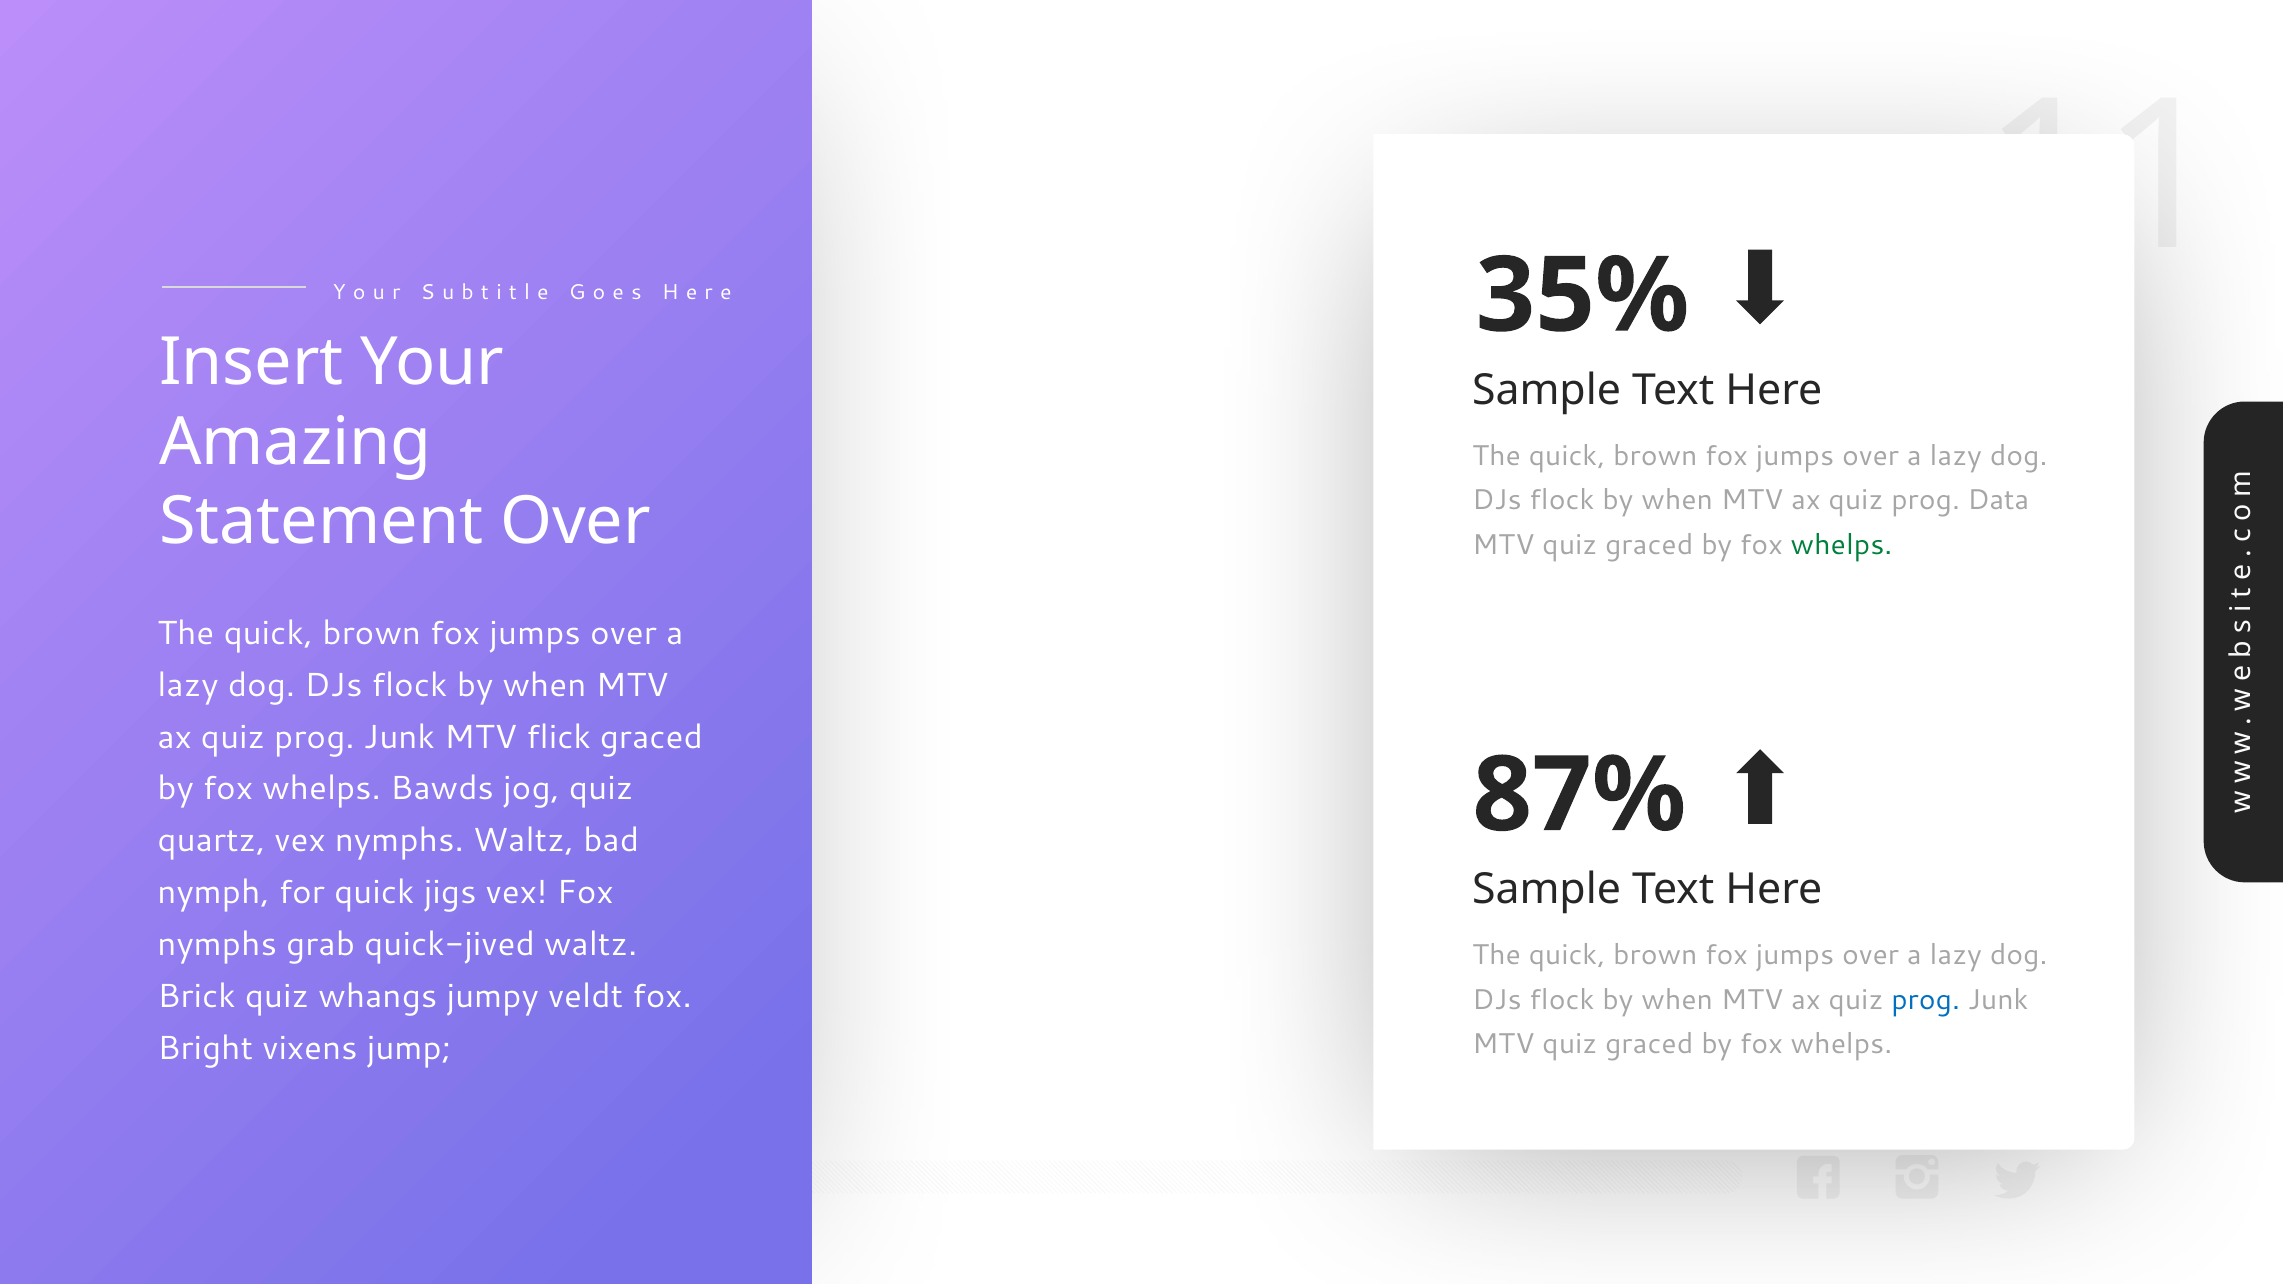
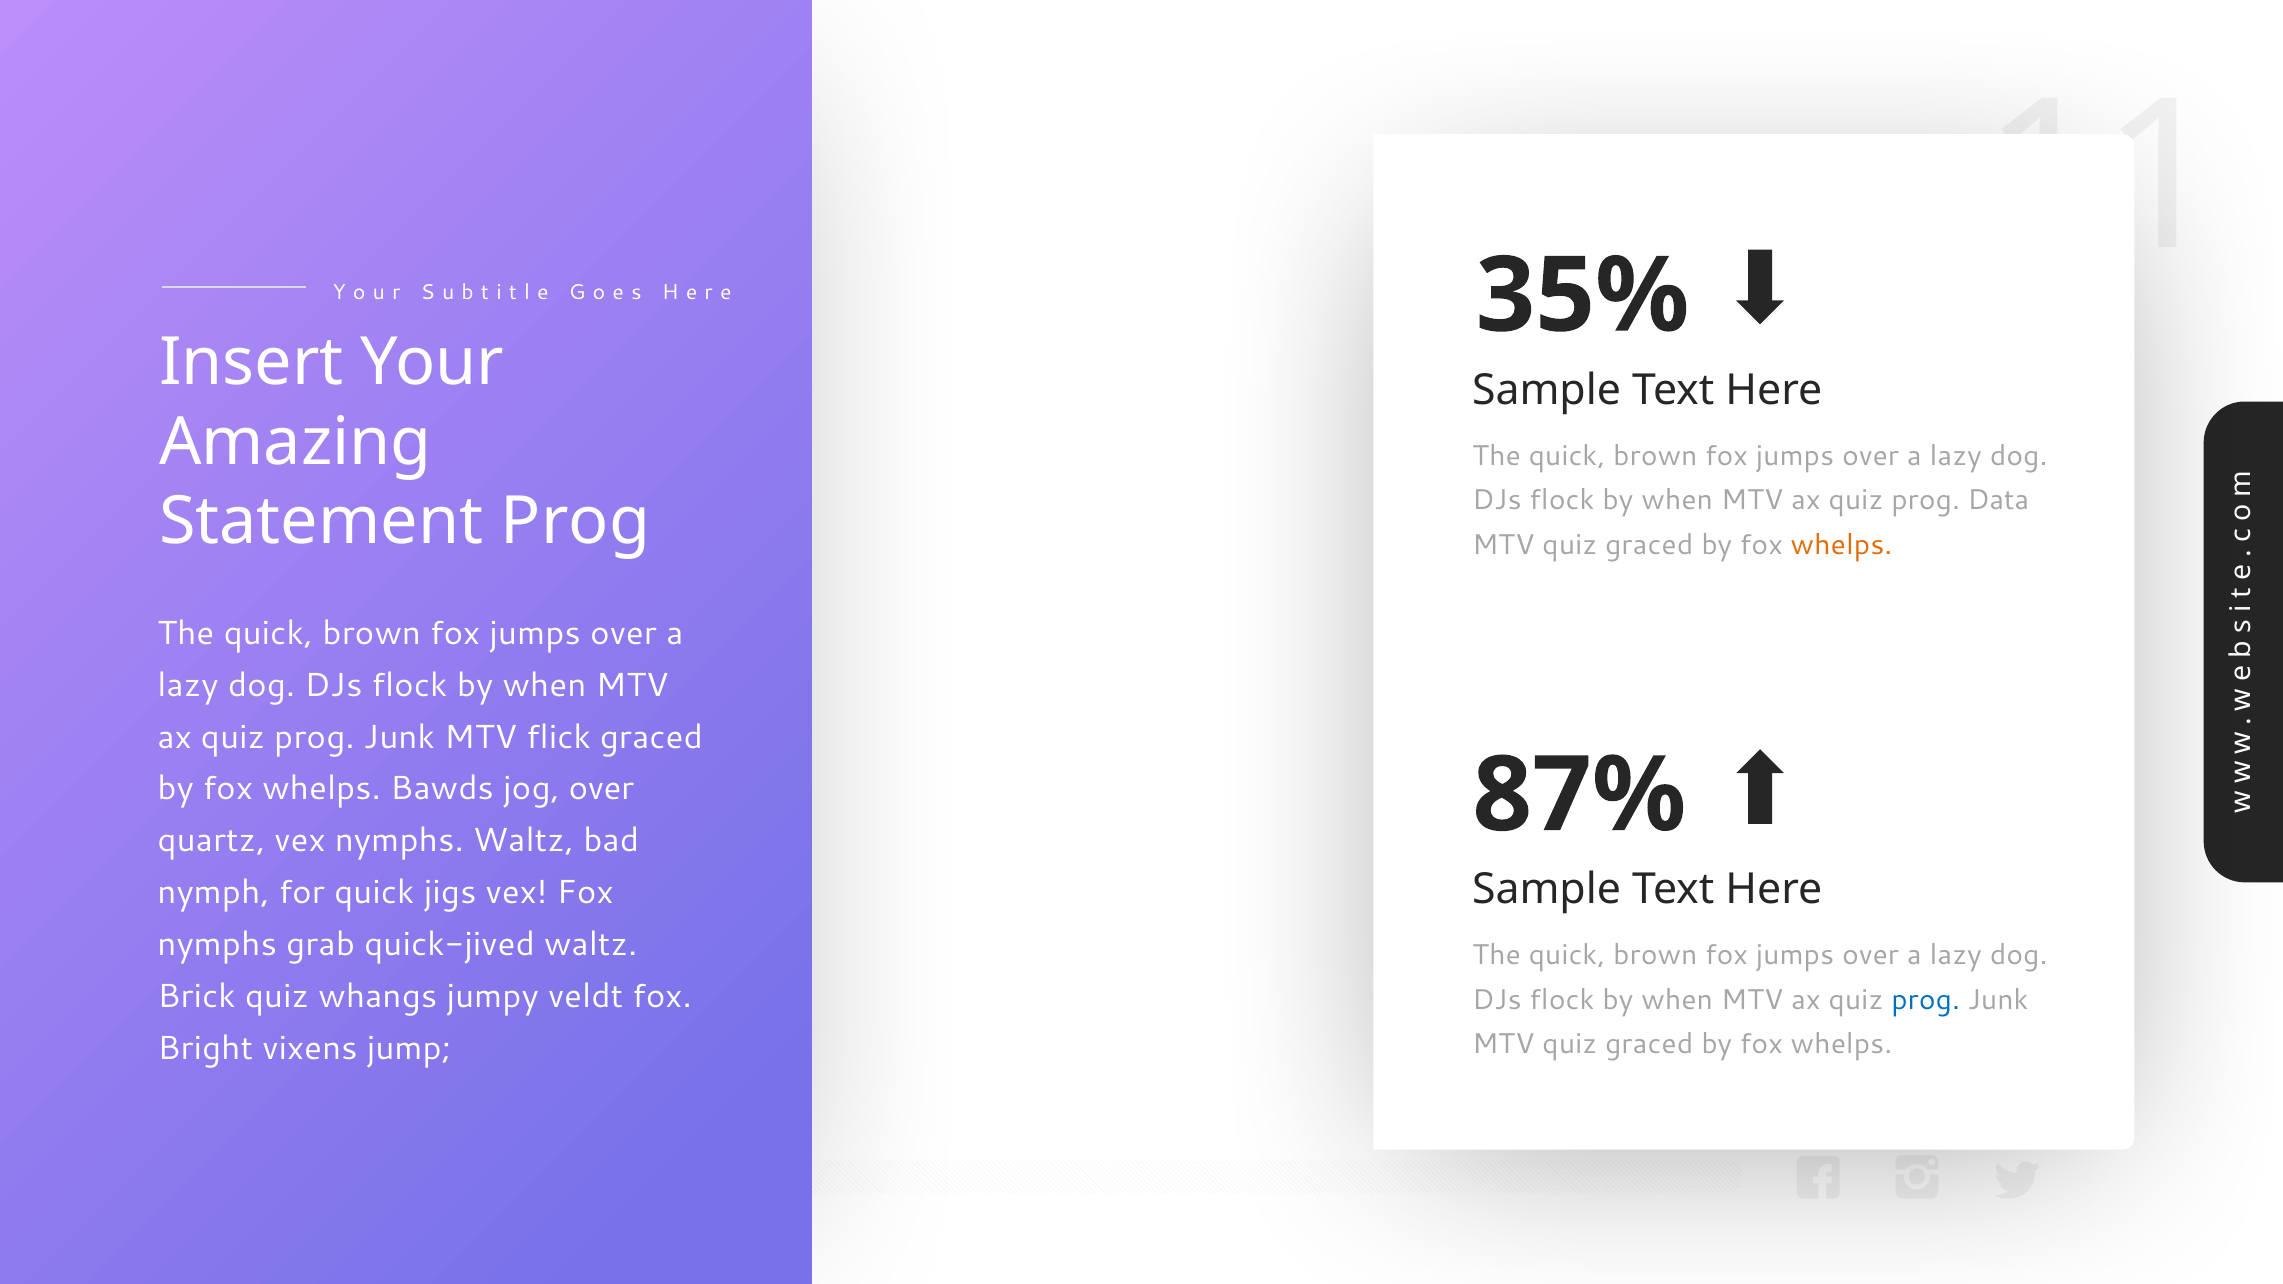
Statement Over: Over -> Prog
whelps at (1842, 545) colour: green -> orange
jog quiz: quiz -> over
